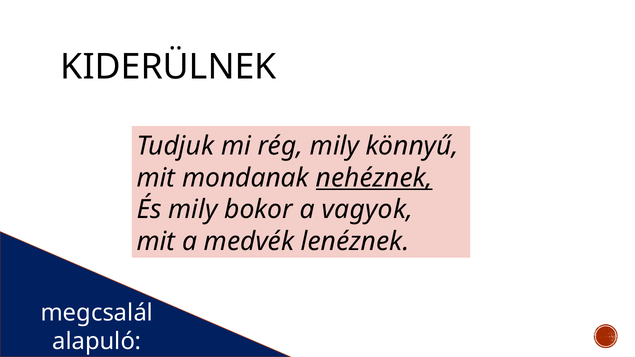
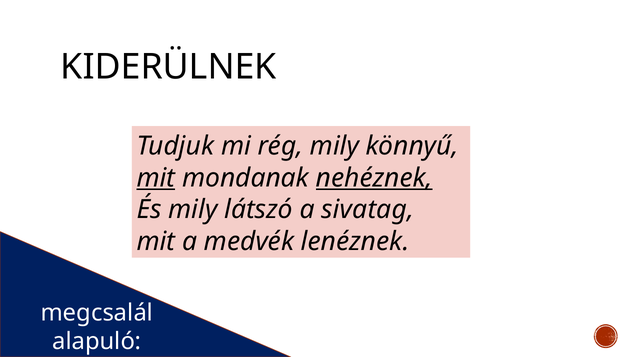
mit at (156, 178) underline: none -> present
bokor: bokor -> látszó
vagyok: vagyok -> sivatag
